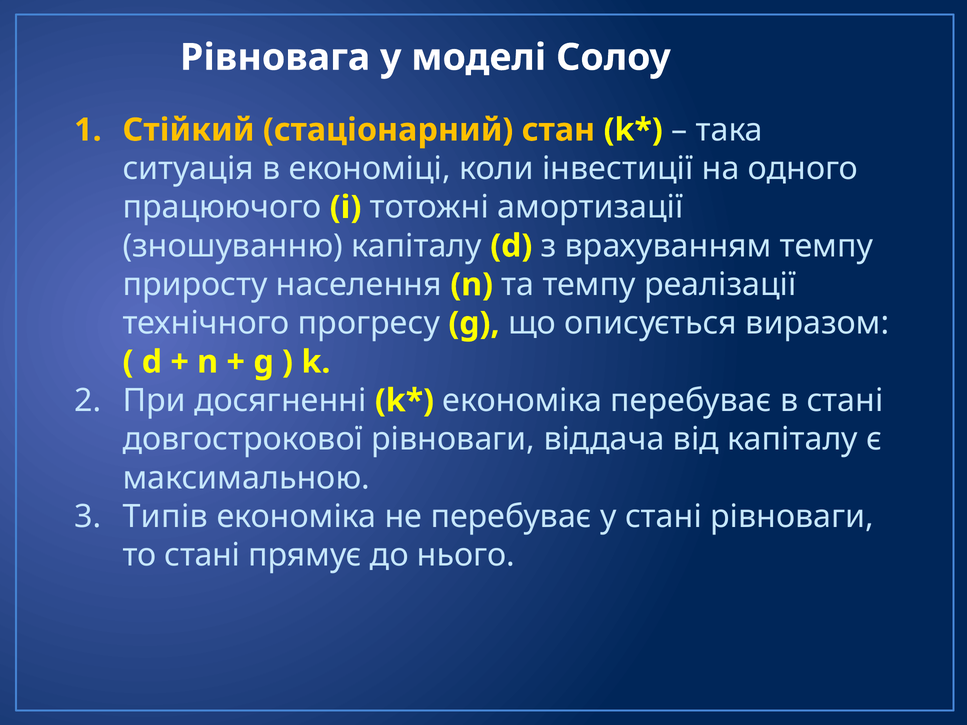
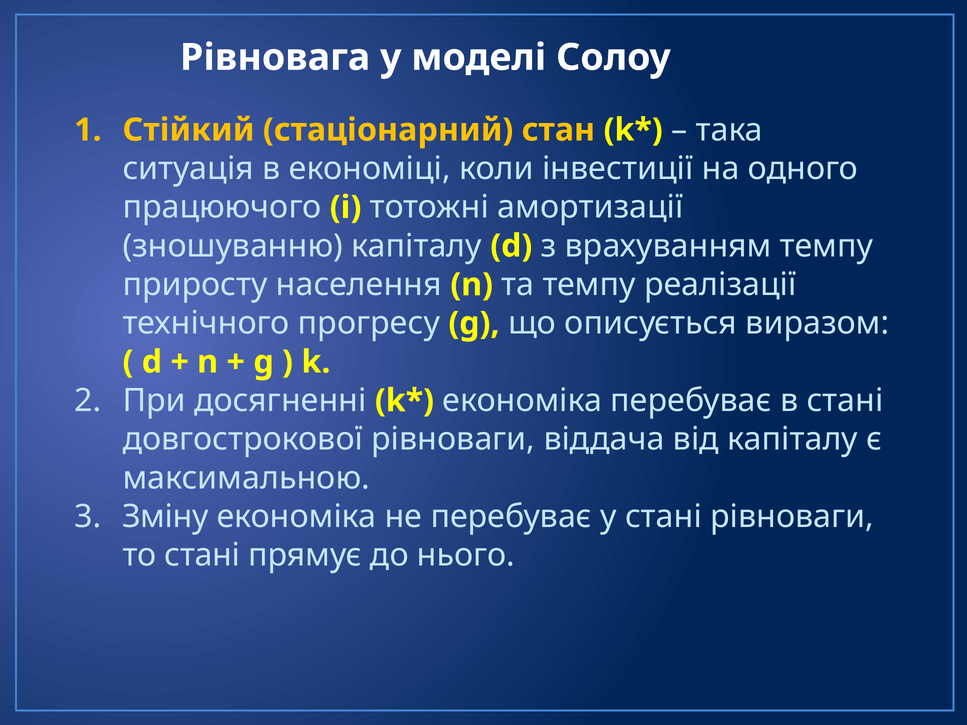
Типів: Типів -> Зміну
